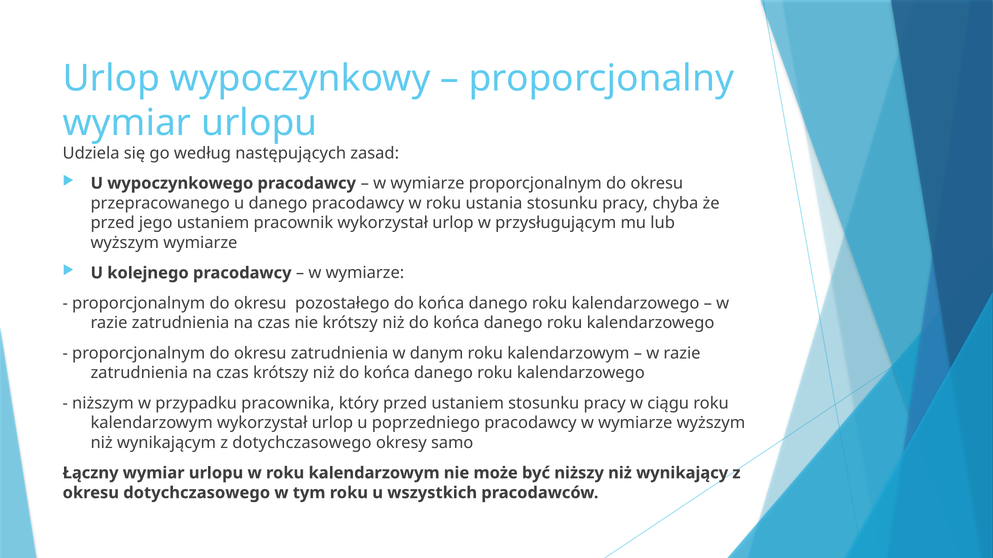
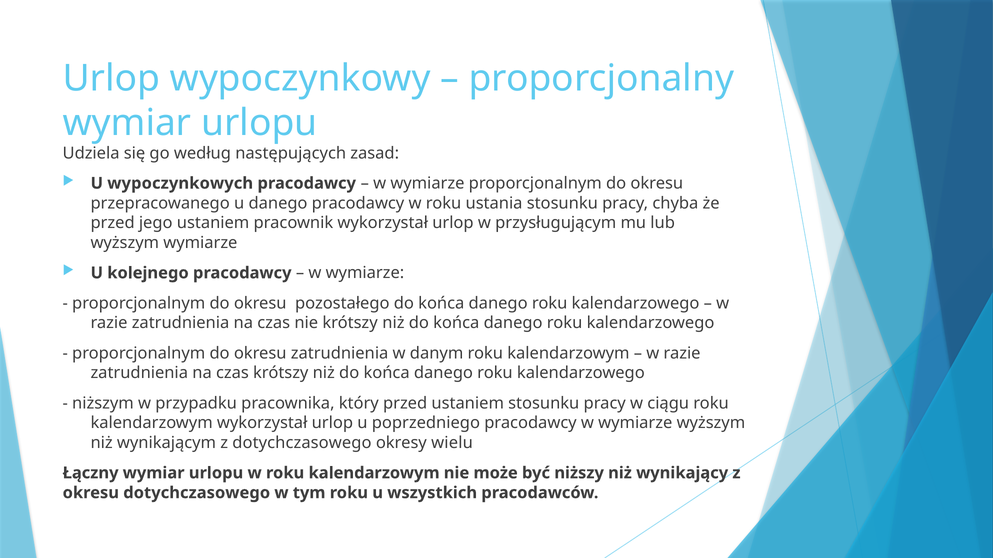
wypoczynkowego: wypoczynkowego -> wypoczynkowych
samo: samo -> wielu
